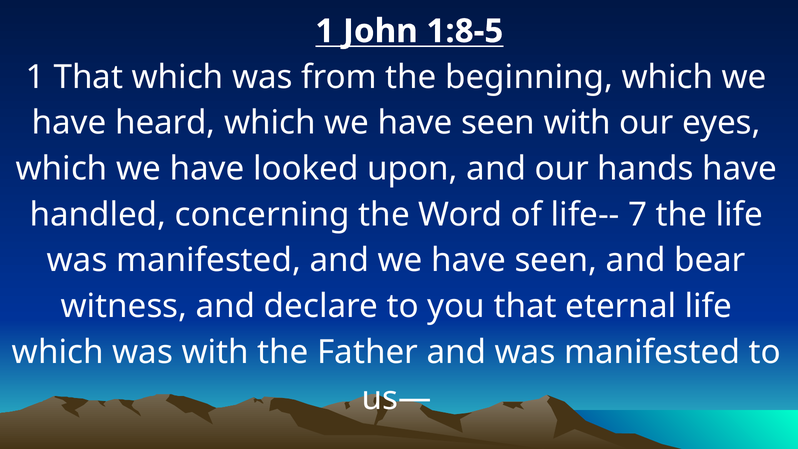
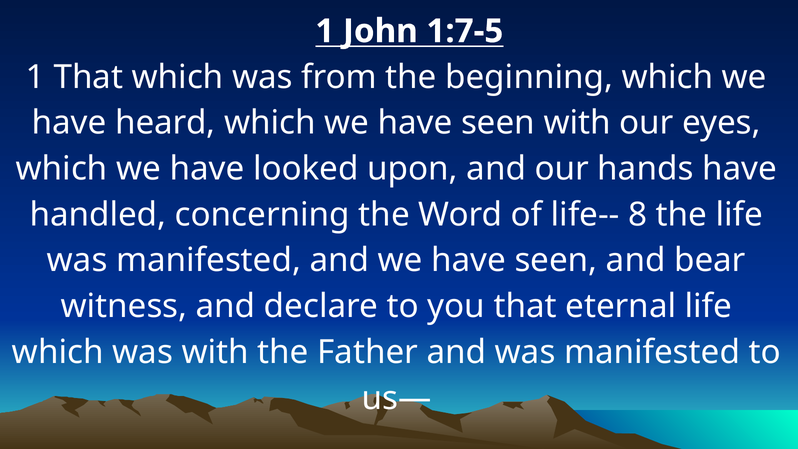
1:8-5: 1:8-5 -> 1:7-5
7: 7 -> 8
